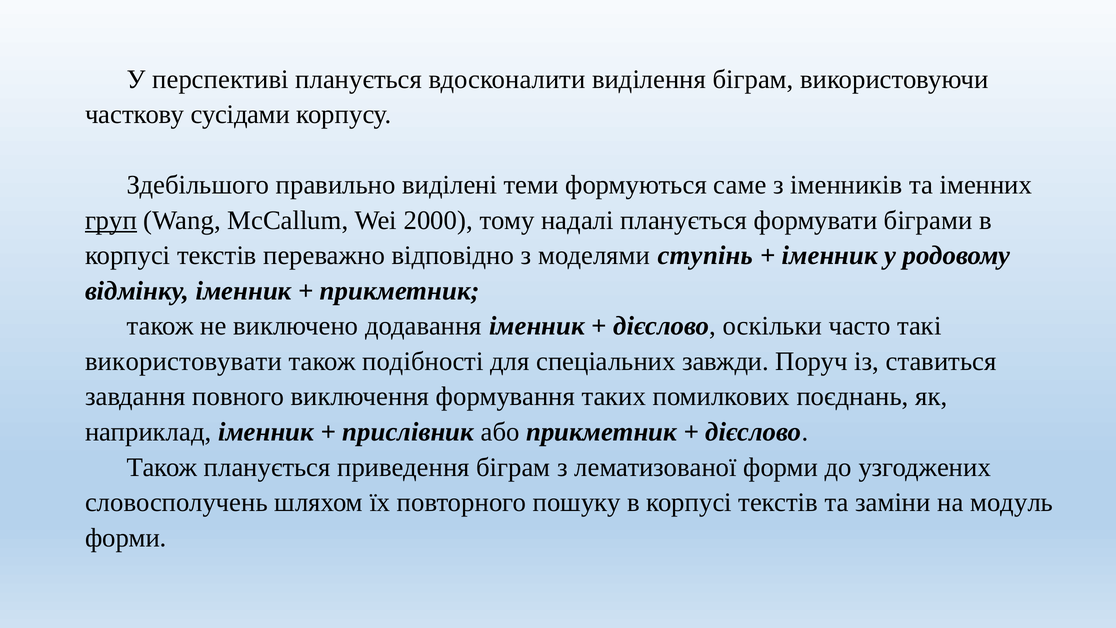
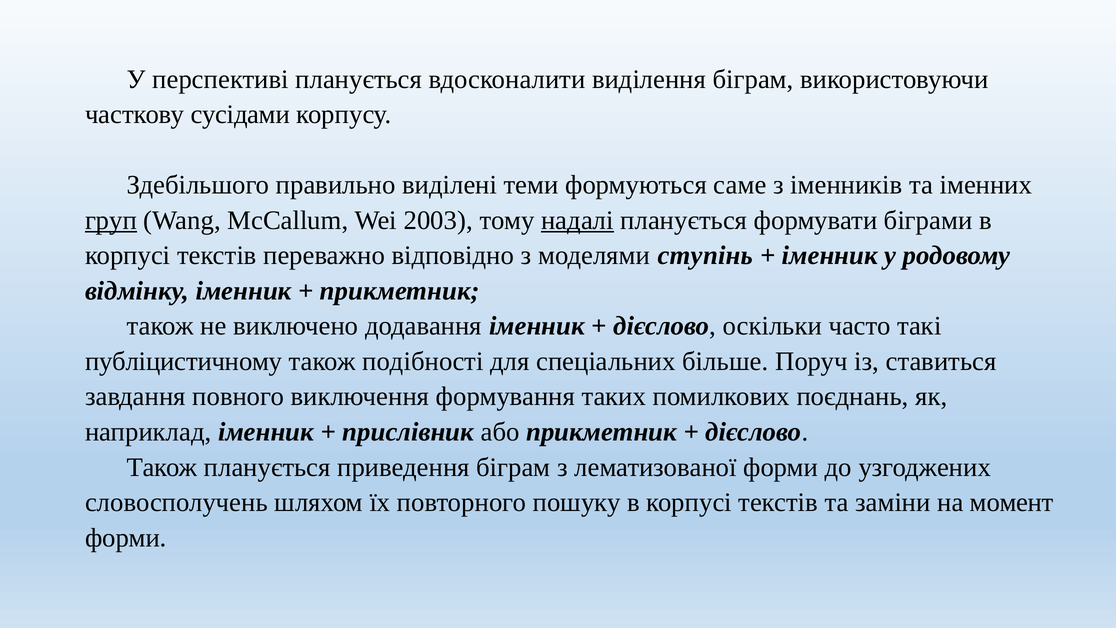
2000: 2000 -> 2003
надалі underline: none -> present
використовувати: використовувати -> публіцистичному
завжди: завжди -> більше
модуль: модуль -> момент
